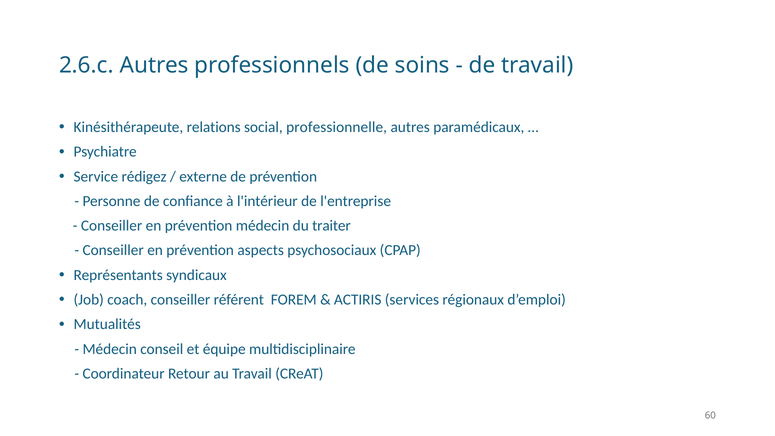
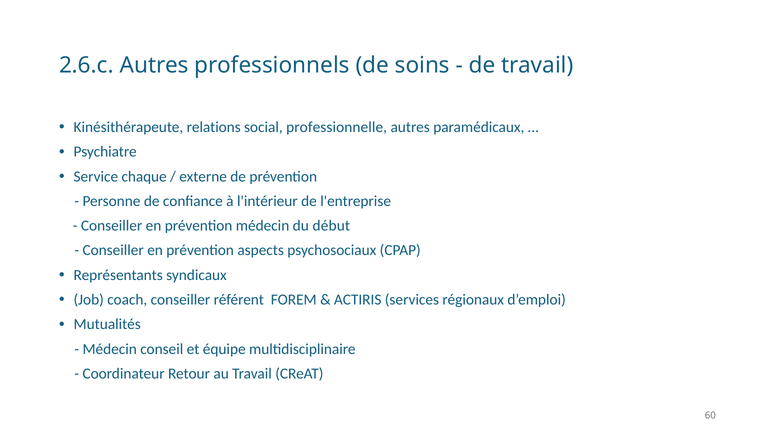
rédigez: rédigez -> chaque
traiter: traiter -> début
